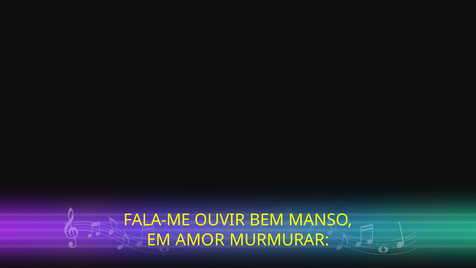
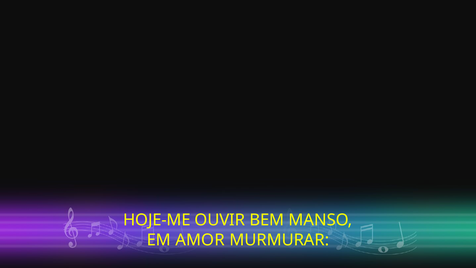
FALA-ME: FALA-ME -> HOJE-ME
